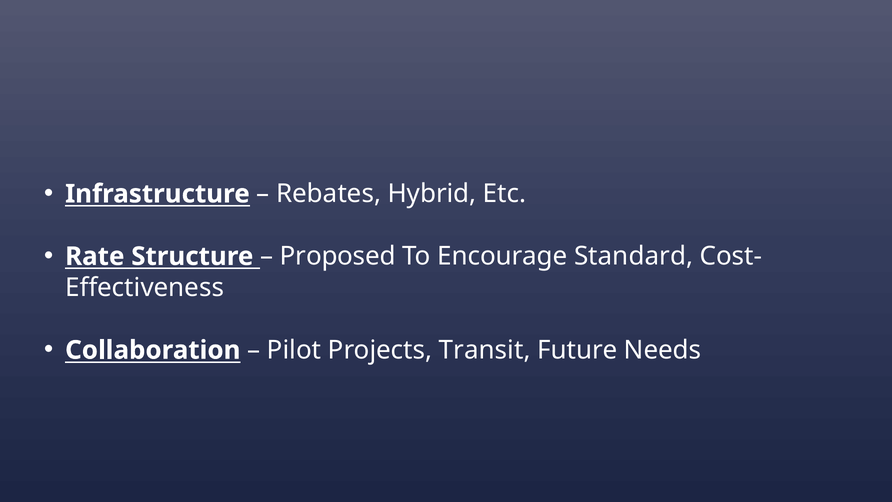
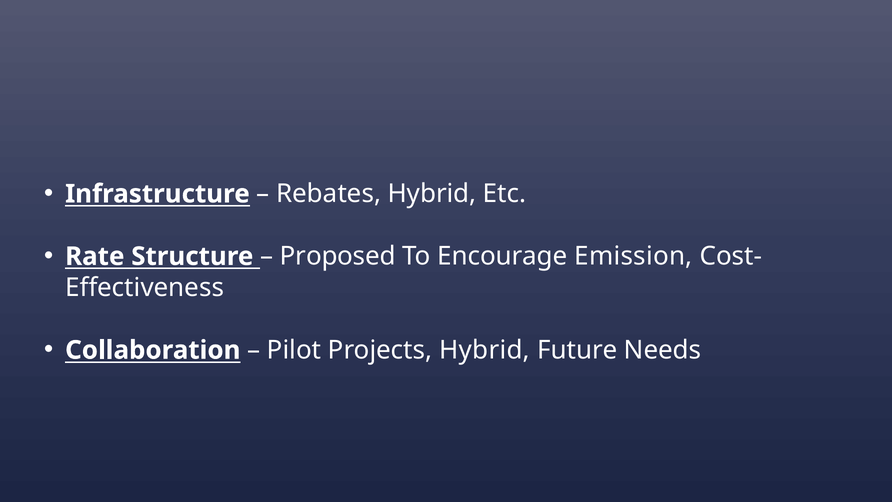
Standard: Standard -> Emission
Projects Transit: Transit -> Hybrid
